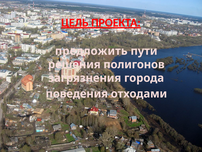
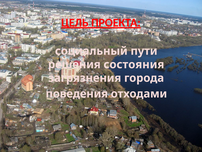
предложить: предложить -> социальный
полигонов: полигонов -> состояния
